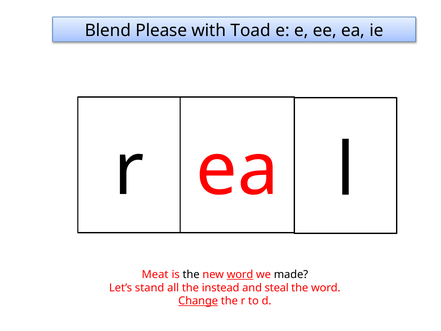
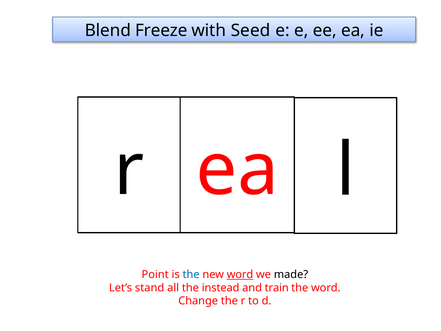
Please: Please -> Freeze
Toad: Toad -> Seed
Meat: Meat -> Point
the at (191, 274) colour: black -> blue
steal: steal -> train
Change underline: present -> none
